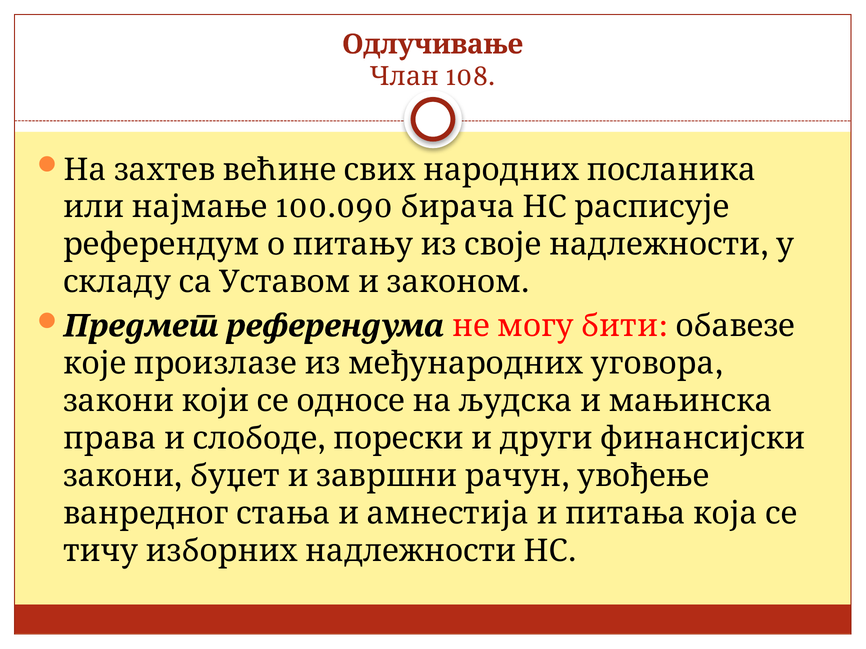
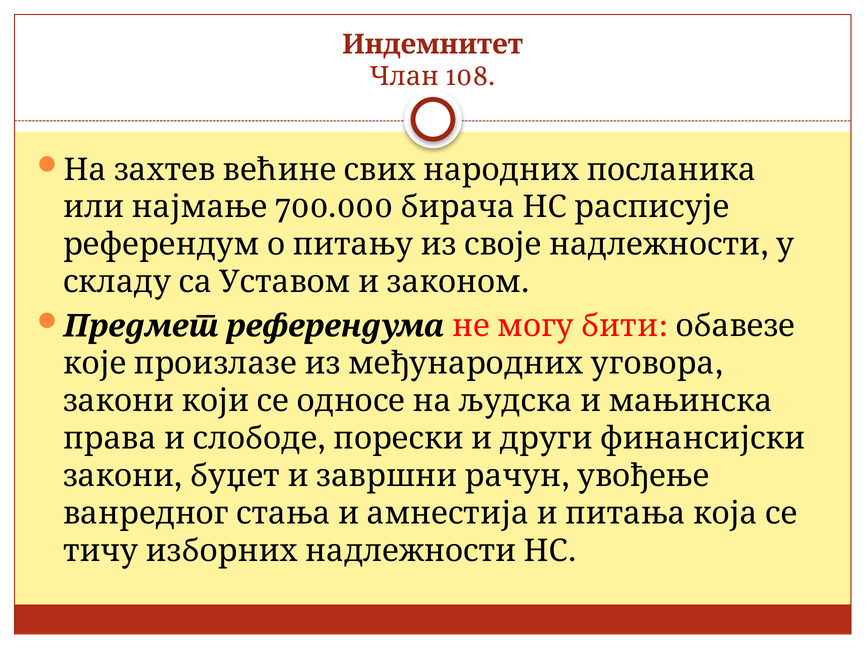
Одлучивање: Одлучивање -> Индемнитет
100.090: 100.090 -> 700.000
